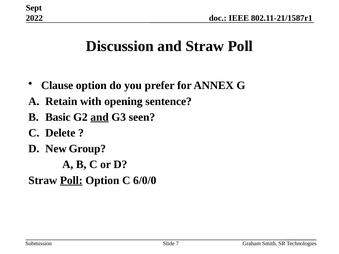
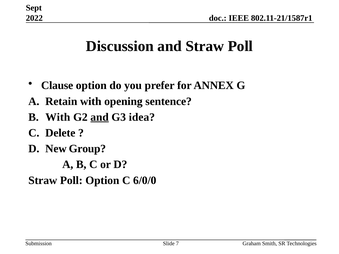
B Basic: Basic -> With
seen: seen -> idea
Poll at (71, 180) underline: present -> none
